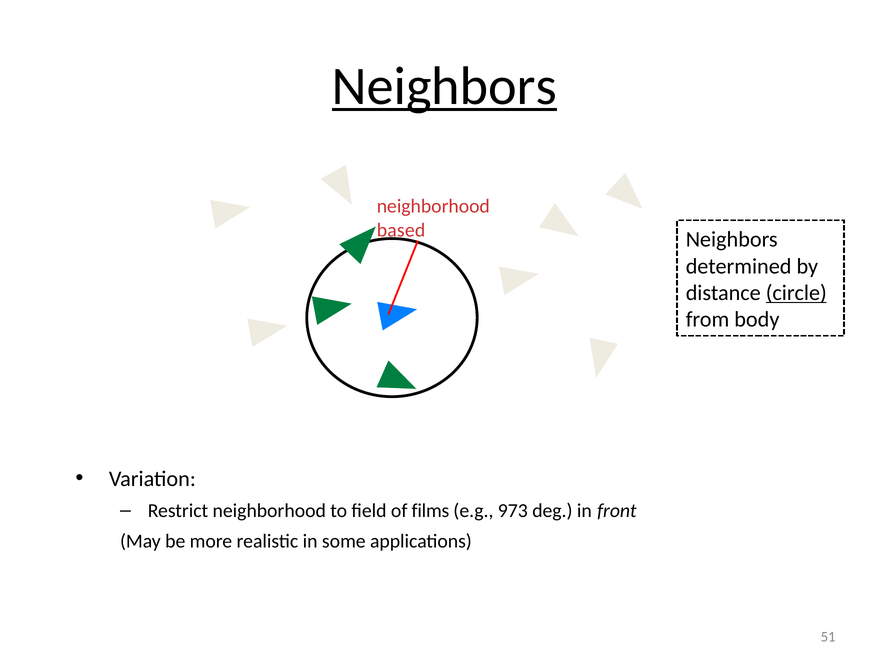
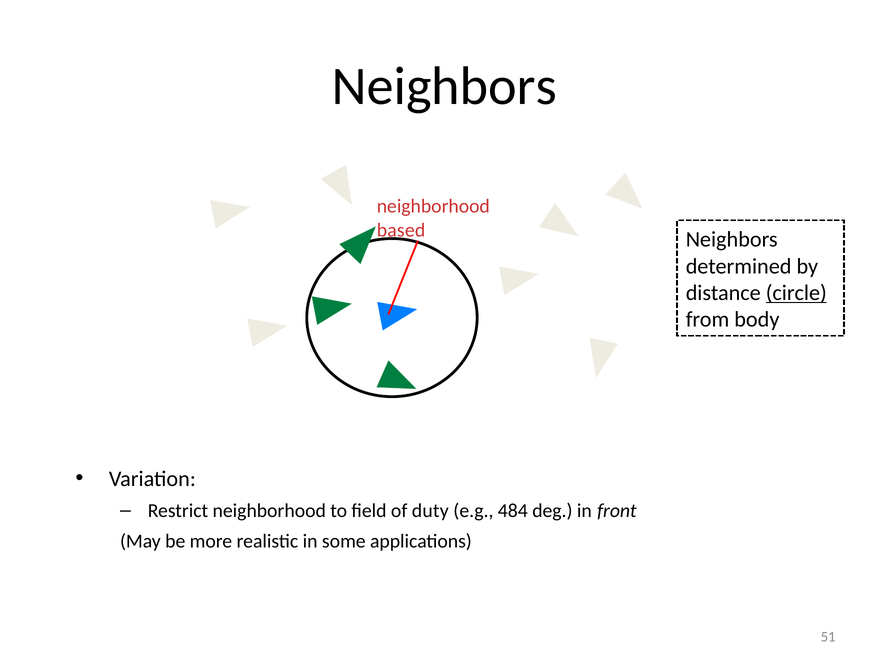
Neighbors at (444, 86) underline: present -> none
films: films -> duty
973: 973 -> 484
